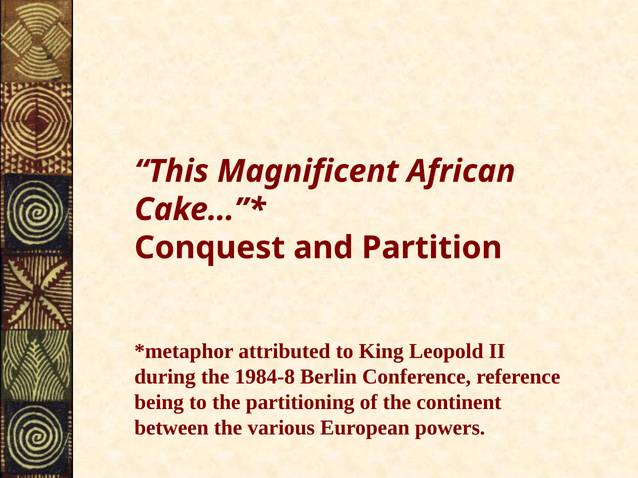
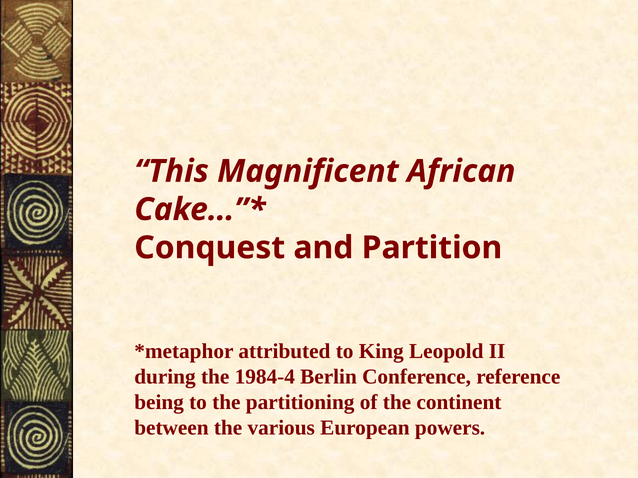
1984-8: 1984-8 -> 1984-4
